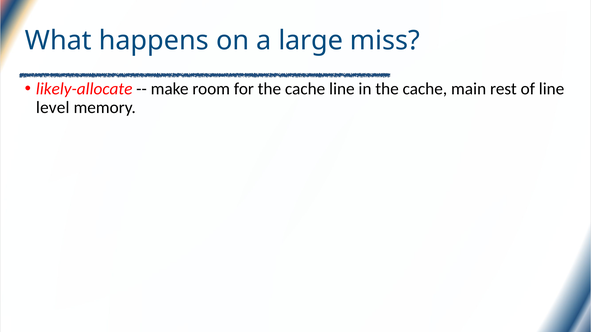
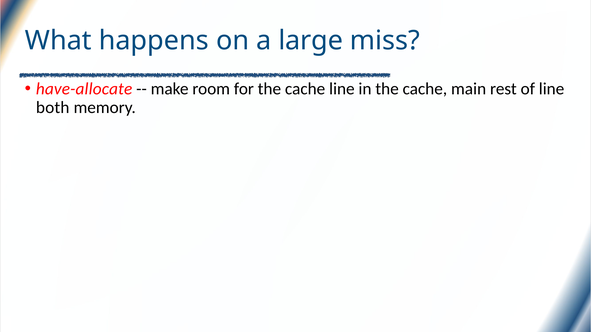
likely-allocate: likely-allocate -> have-allocate
level: level -> both
